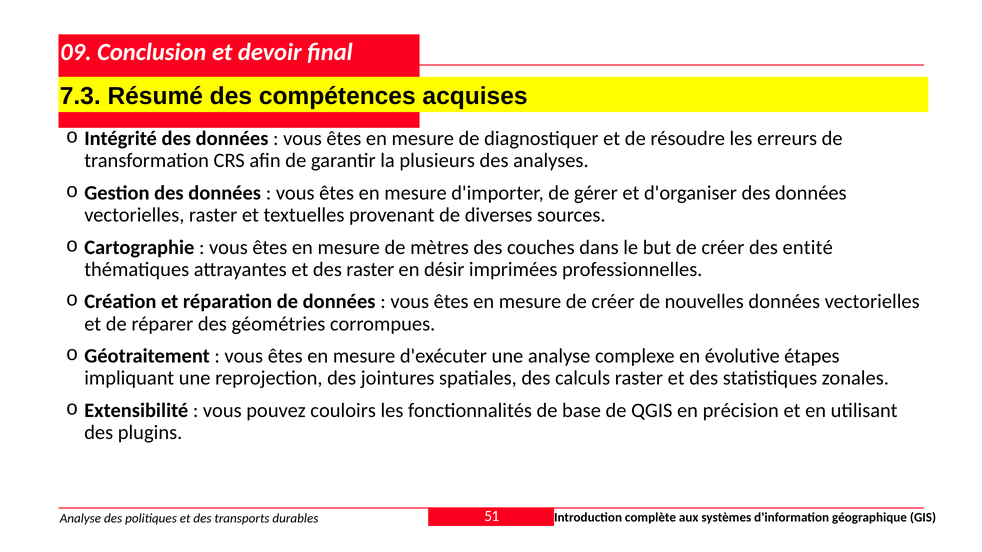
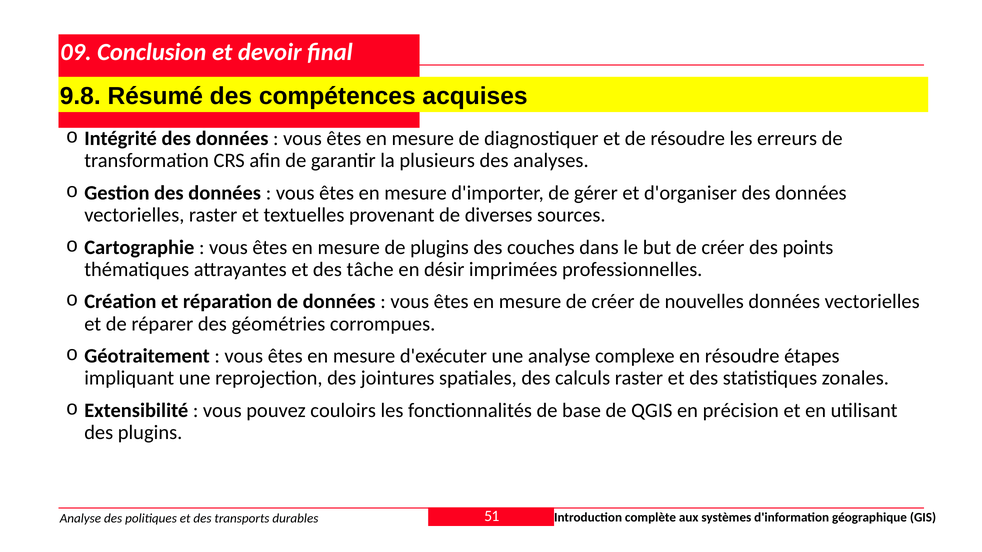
7.3: 7.3 -> 9.8
de mètres: mètres -> plugins
entité: entité -> points
des raster: raster -> tâche
en évolutive: évolutive -> résoudre
